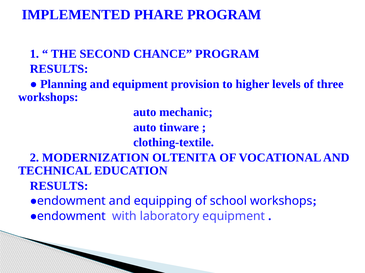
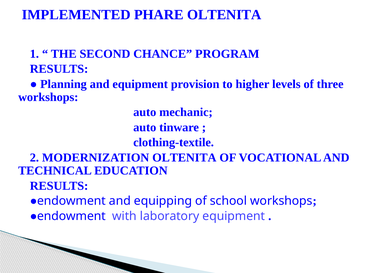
PHARE PROGRAM: PROGRAM -> OLTENITA
